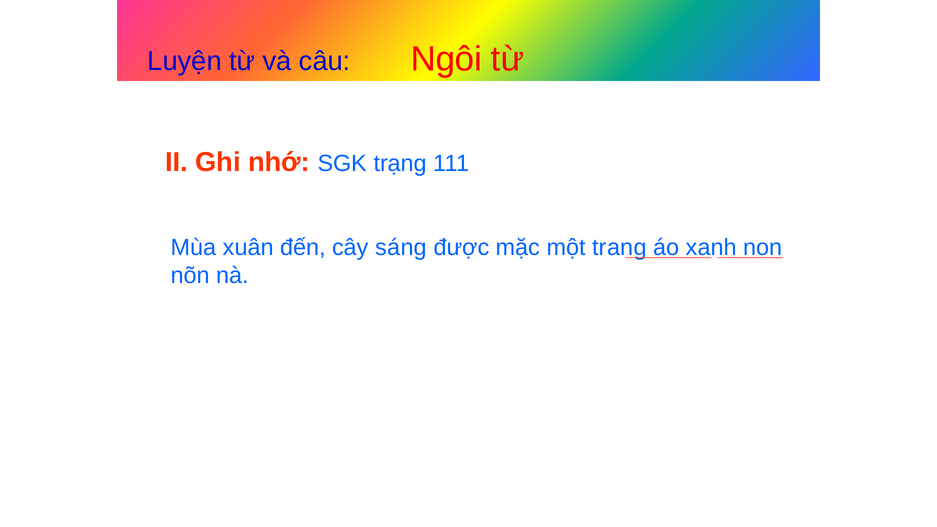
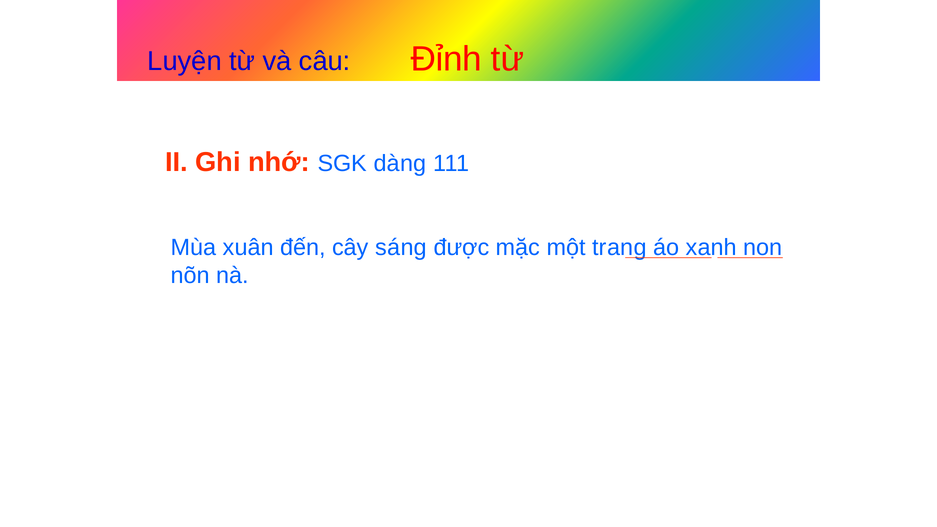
Ngôi: Ngôi -> Đỉnh
trạng: trạng -> dàng
